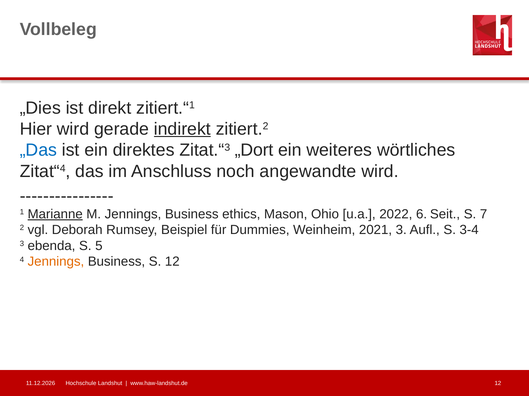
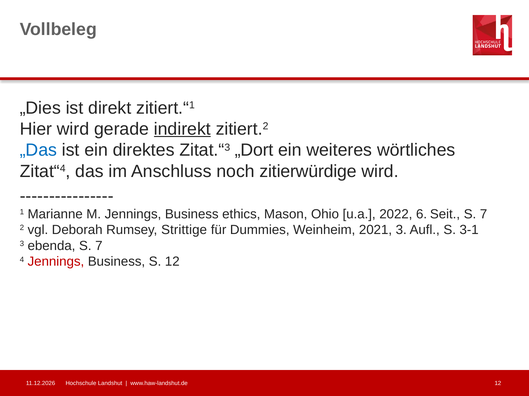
angewandte: angewandte -> zitierwürdige
Marianne underline: present -> none
Beispiel: Beispiel -> Strittige
3-4: 3-4 -> 3-1
ebenda S 5: 5 -> 7
Jennings at (56, 262) colour: orange -> red
